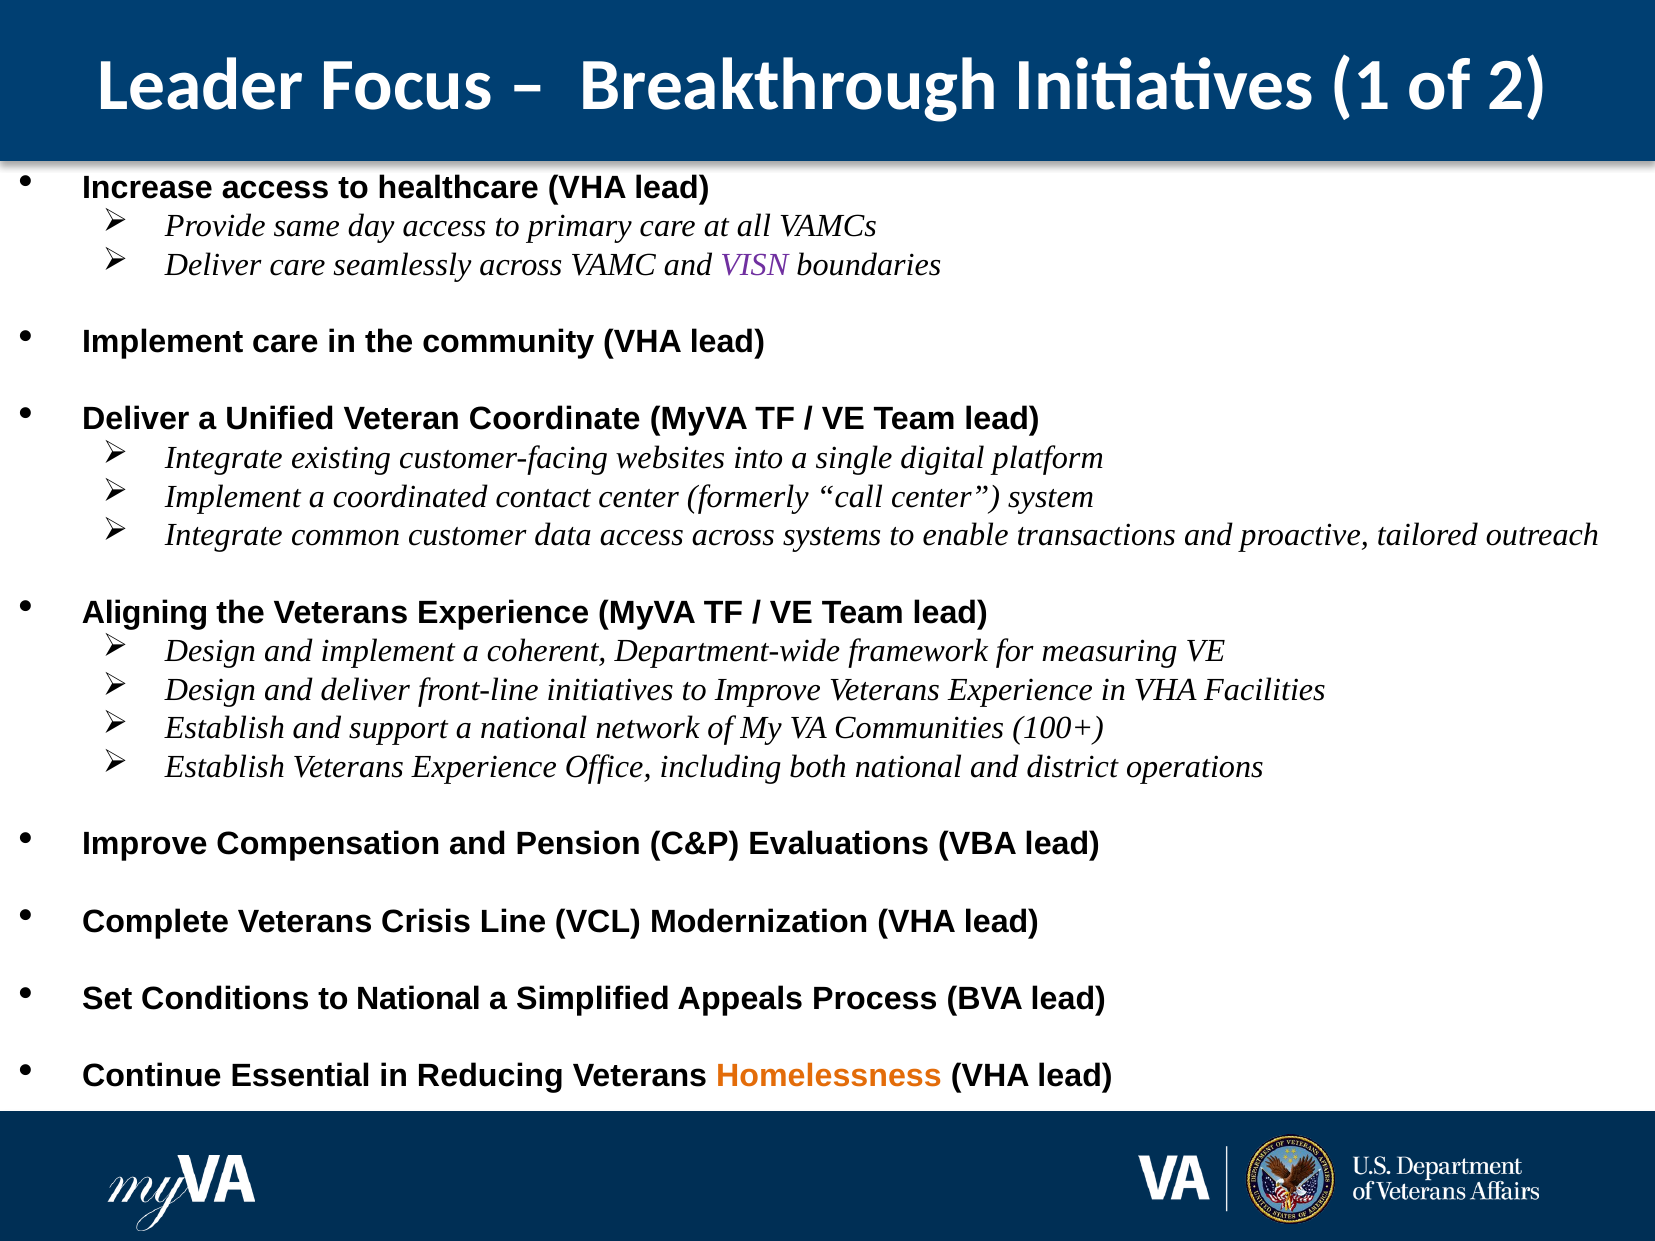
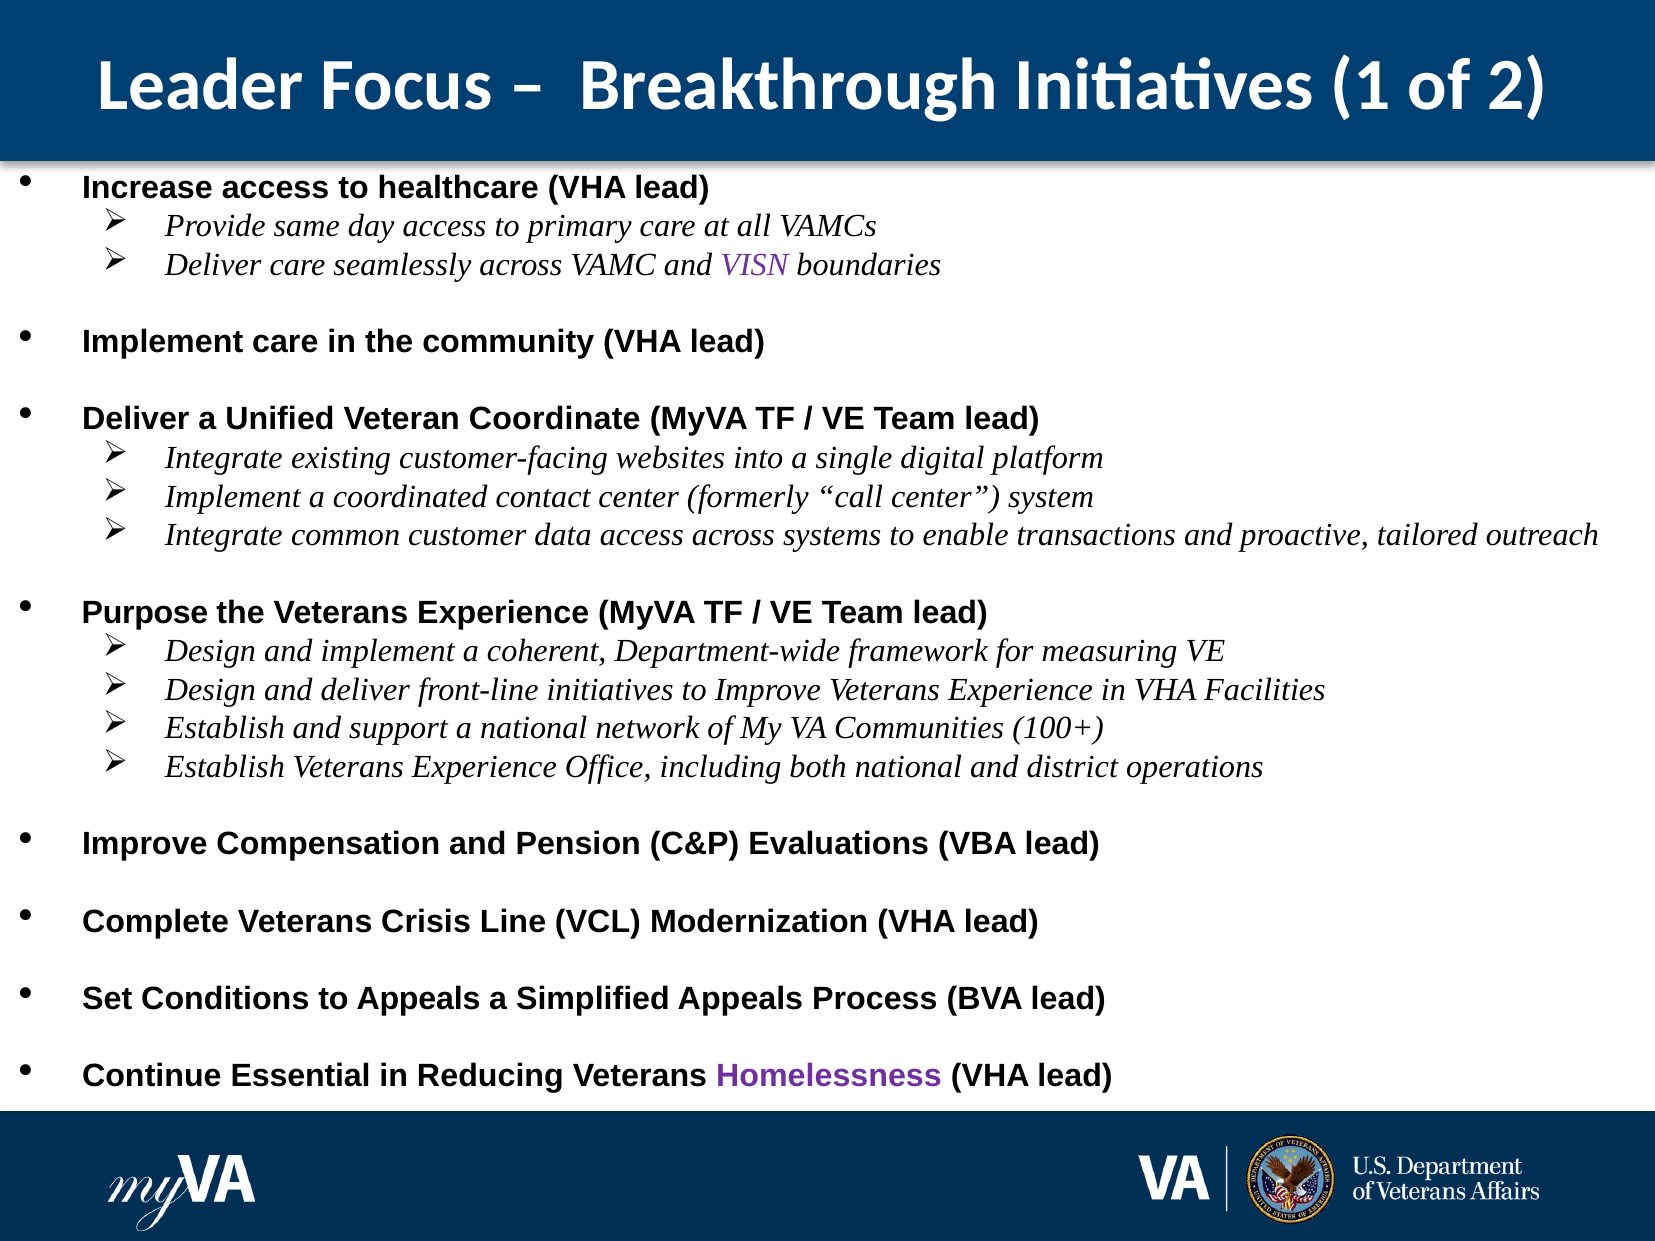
Aligning: Aligning -> Purpose
to National: National -> Appeals
Homelessness colour: orange -> purple
